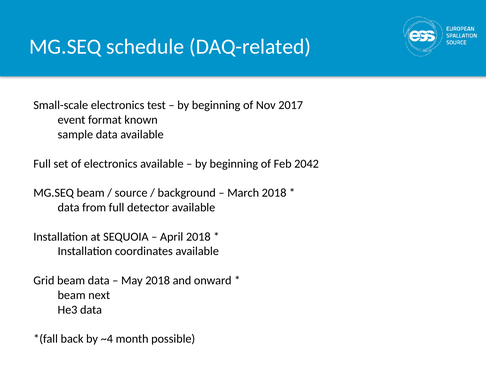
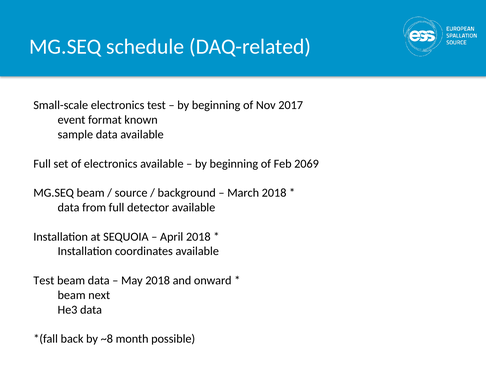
2042: 2042 -> 2069
Grid at (44, 280): Grid -> Test
~4: ~4 -> ~8
